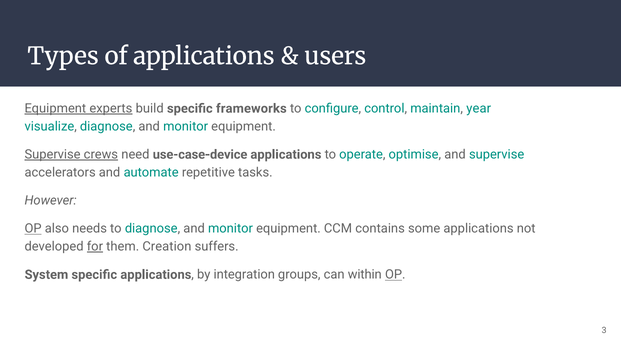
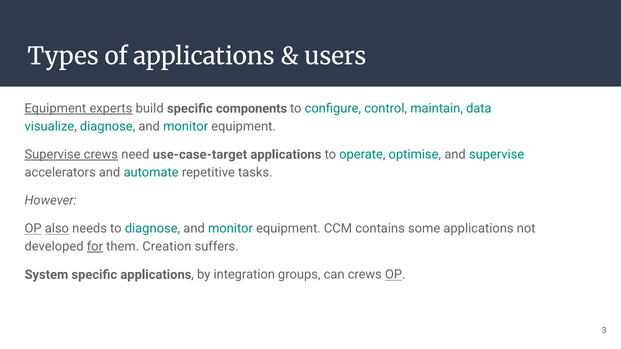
frameworks: frameworks -> components
year: year -> data
use-case-device: use-case-device -> use-case-target
also underline: none -> present
can within: within -> crews
